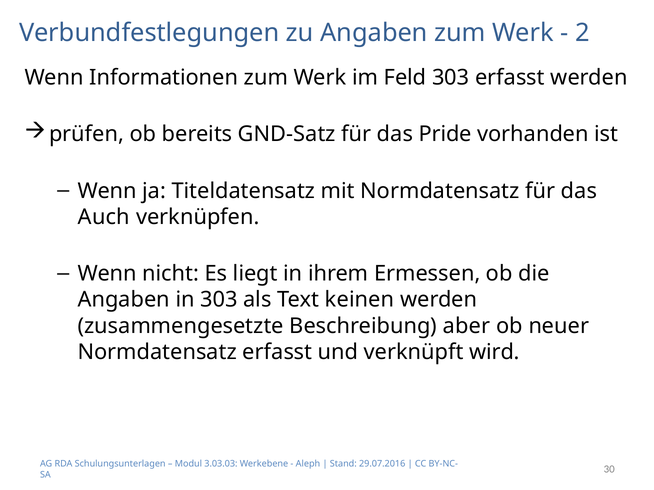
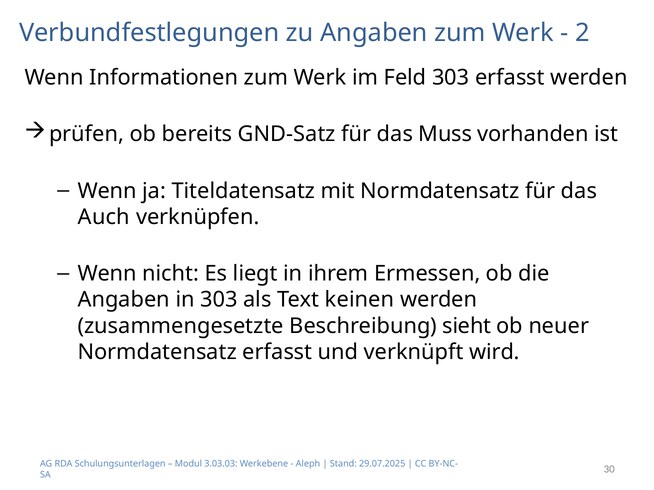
Pride: Pride -> Muss
aber: aber -> sieht
29.07.2016: 29.07.2016 -> 29.07.2025
